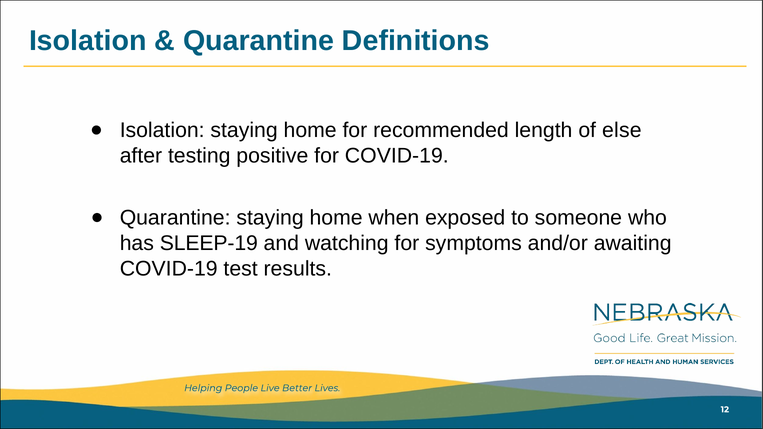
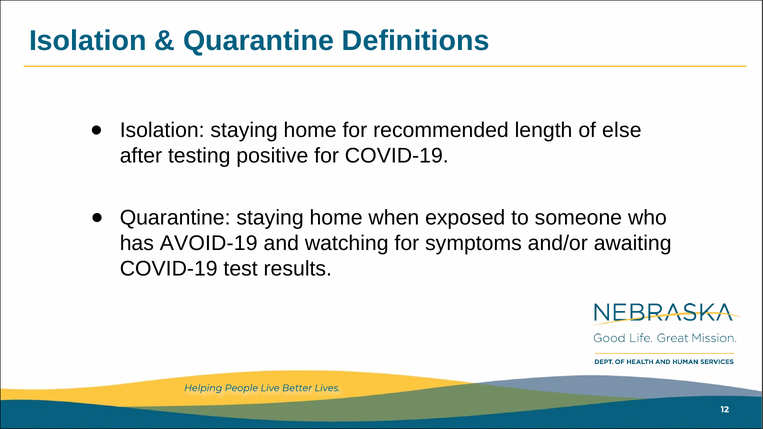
SLEEP-19: SLEEP-19 -> AVOID-19
